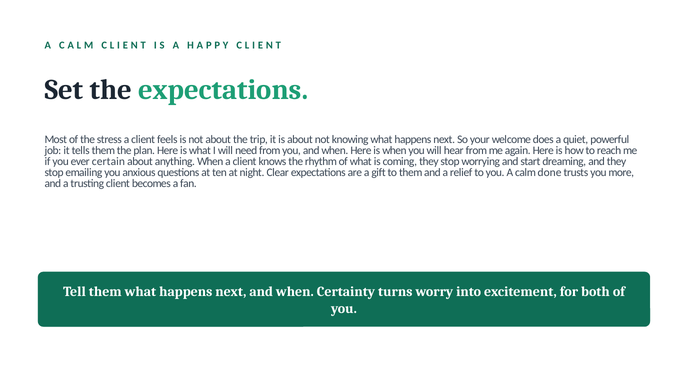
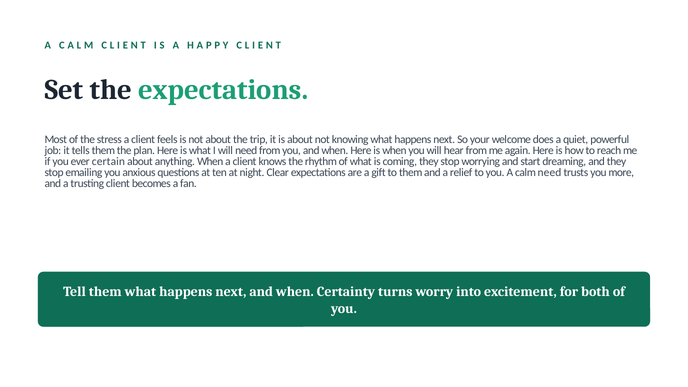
calm done: done -> need
